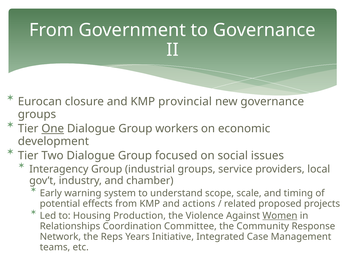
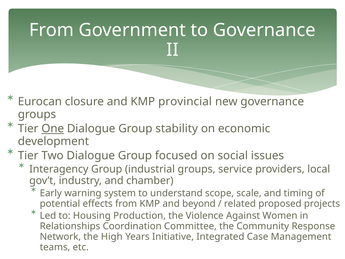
workers: workers -> stability
actions: actions -> beyond
Women underline: present -> none
Reps: Reps -> High
